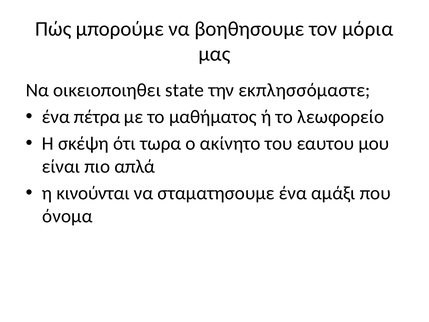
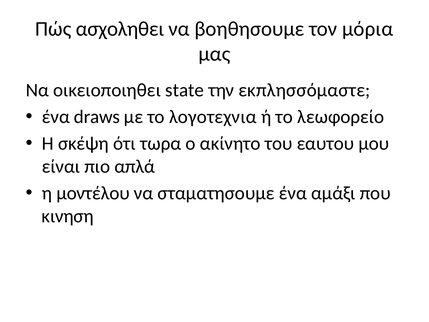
μπορούμε: μπορούμε -> ασχοληθει
πέτρα: πέτρα -> draws
μαθήματος: μαθήματος -> λογοτεχνια
κινούνται: κινούνται -> μοντέλου
όνομα: όνομα -> κινηση
